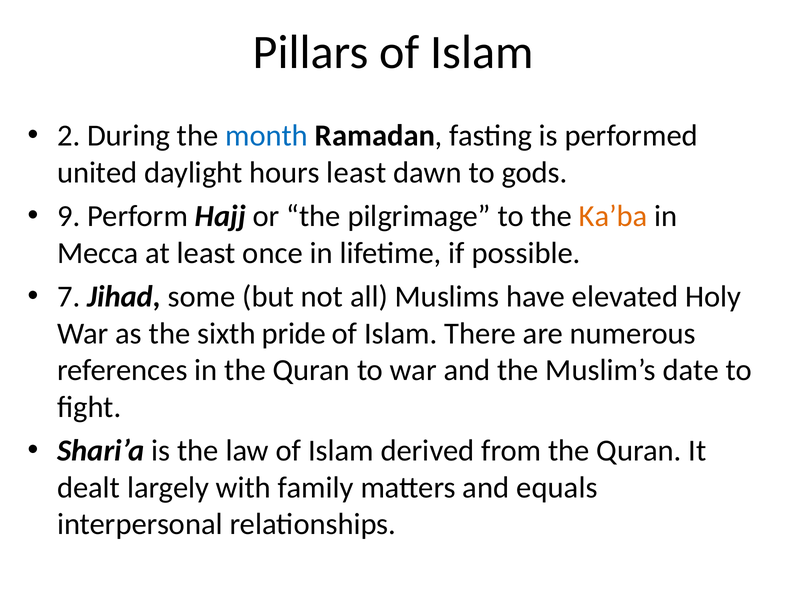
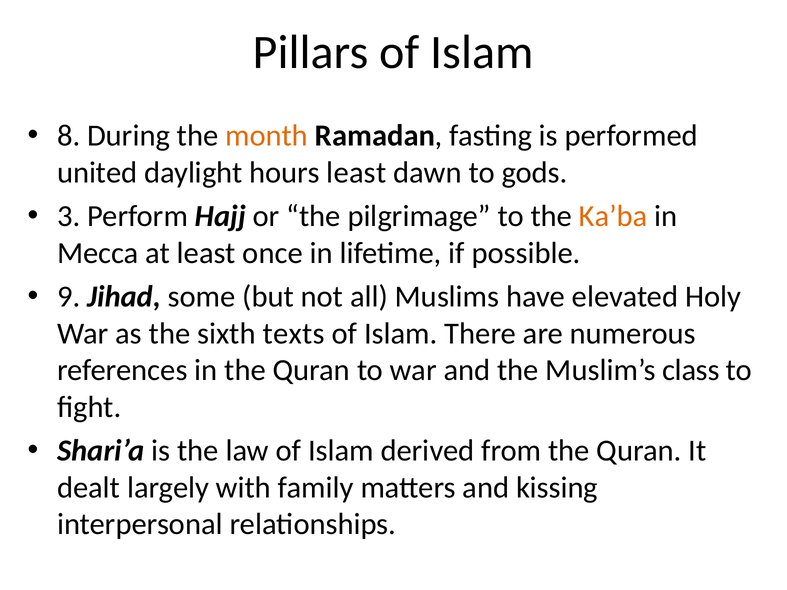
2: 2 -> 8
month colour: blue -> orange
9: 9 -> 3
7: 7 -> 9
pride: pride -> texts
date: date -> class
equals: equals -> kissing
